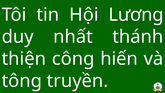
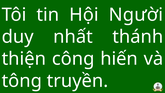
Lương: Lương -> Người
